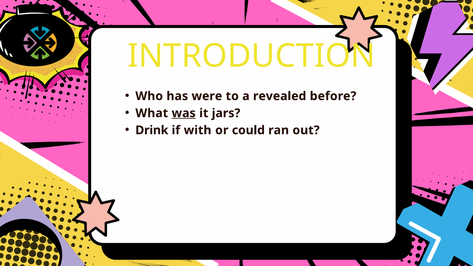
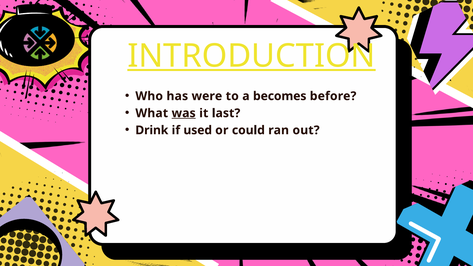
INTRODUCTION underline: none -> present
revealed: revealed -> becomes
jars: jars -> last
with: with -> used
